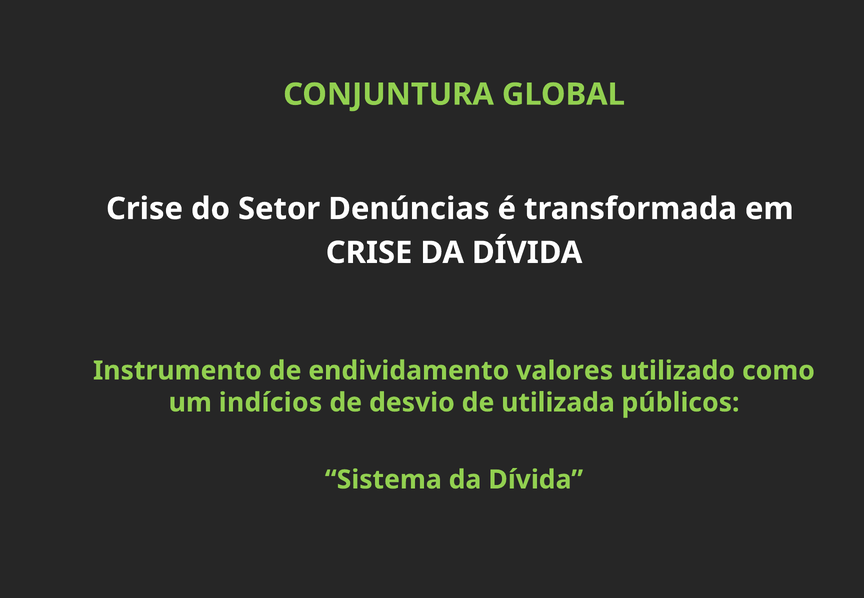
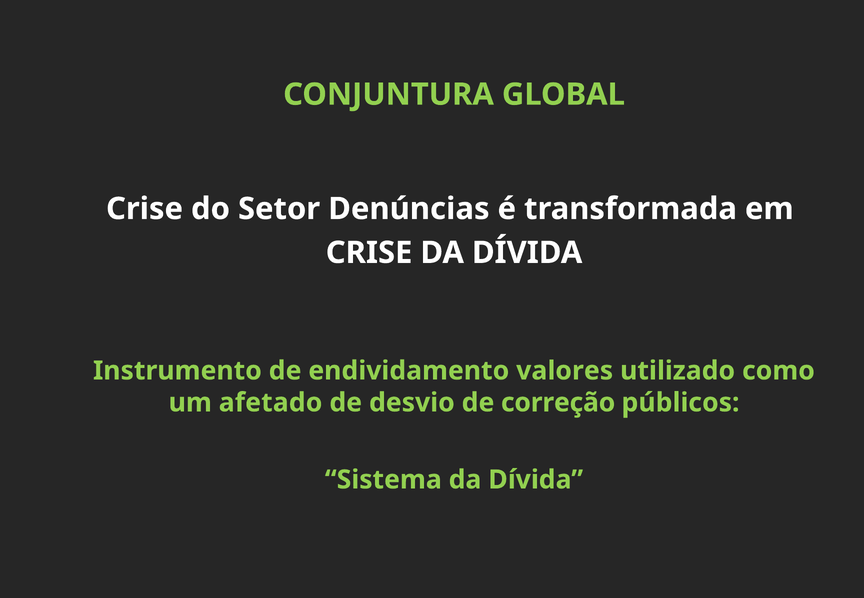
indícios: indícios -> afetado
utilizada: utilizada -> correção
